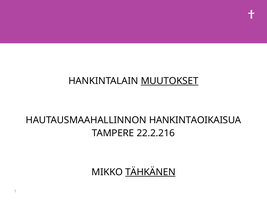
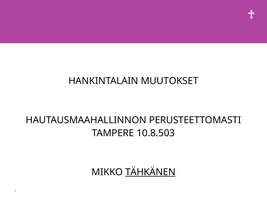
MUUTOKSET underline: present -> none
HANKINTAOIKAISUA: HANKINTAOIKAISUA -> PERUSTEETTOMASTI
22.2.216: 22.2.216 -> 10.8.503
